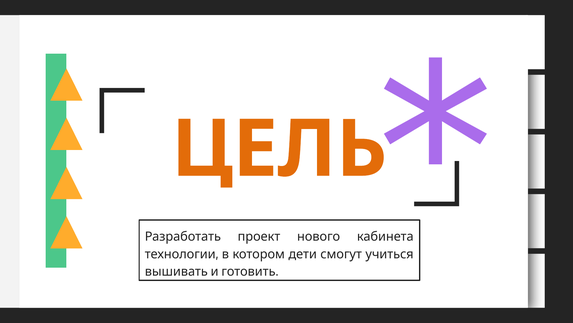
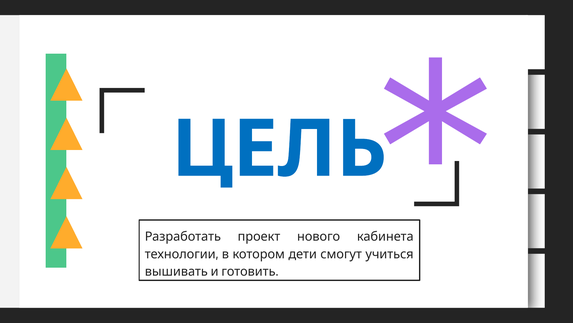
ЦЕЛЬ colour: orange -> blue
